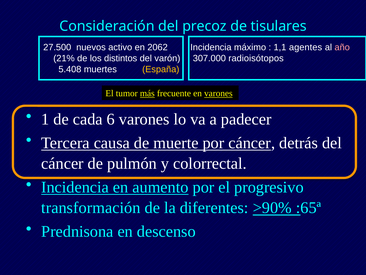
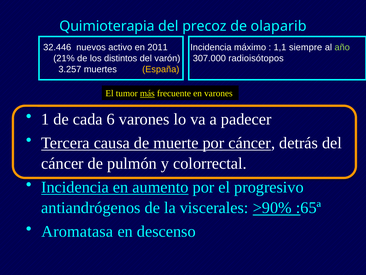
Consideración: Consideración -> Quimioterapia
tisulares: tisulares -> olaparib
agentes: agentes -> siempre
año colour: pink -> light green
27.500: 27.500 -> 32.446
2062: 2062 -> 2011
5.408: 5.408 -> 3.257
varones at (218, 93) underline: present -> none
transformación: transformación -> antiandrógenos
diferentes: diferentes -> viscerales
Prednisona: Prednisona -> Aromatasa
